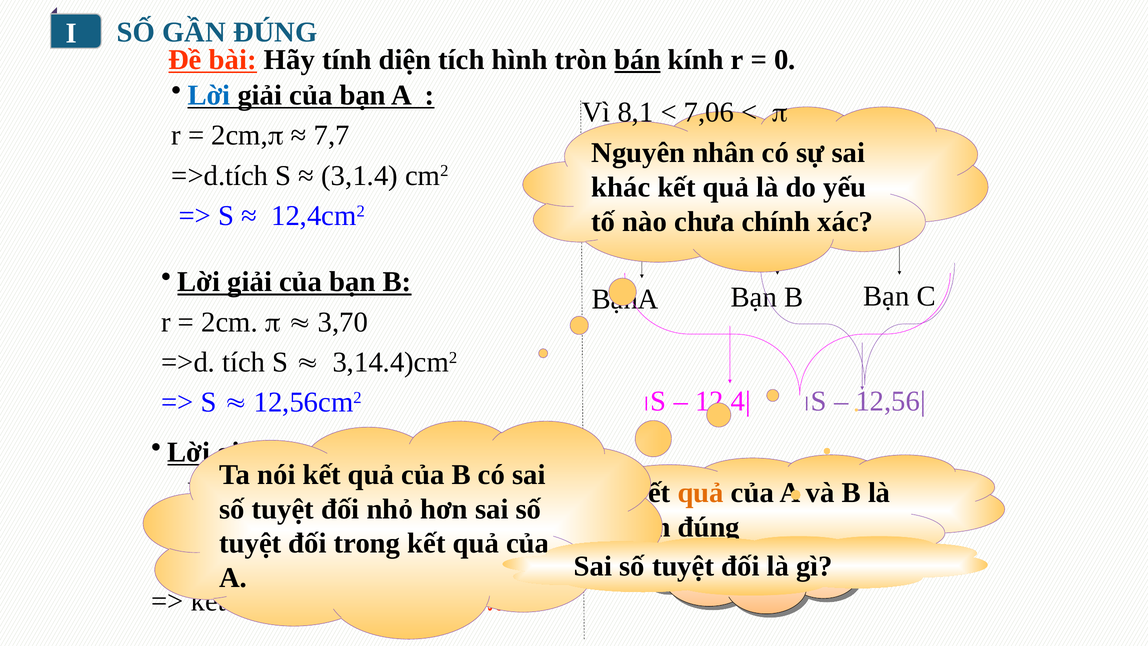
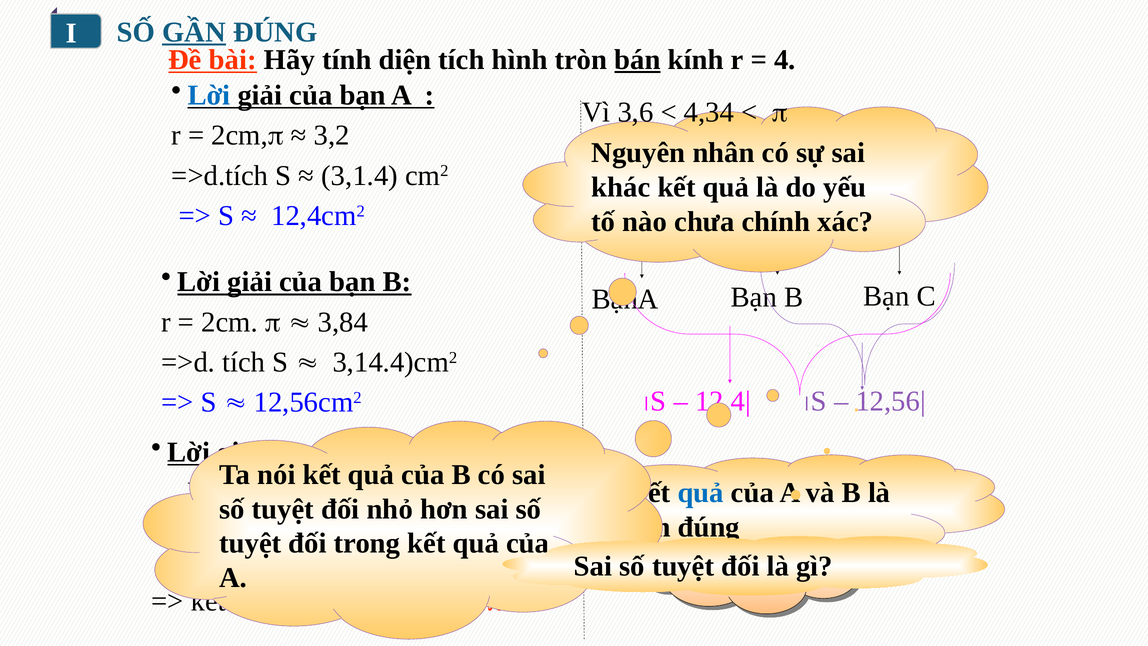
GẦN at (194, 32) underline: none -> present
0 at (785, 60): 0 -> 4
8,1: 8,1 -> 3,6
7,06: 7,06 -> 4,34
7,7: 7,7 -> 3,2
3,70: 3,70 -> 3,84
quả at (701, 493) colour: orange -> blue
